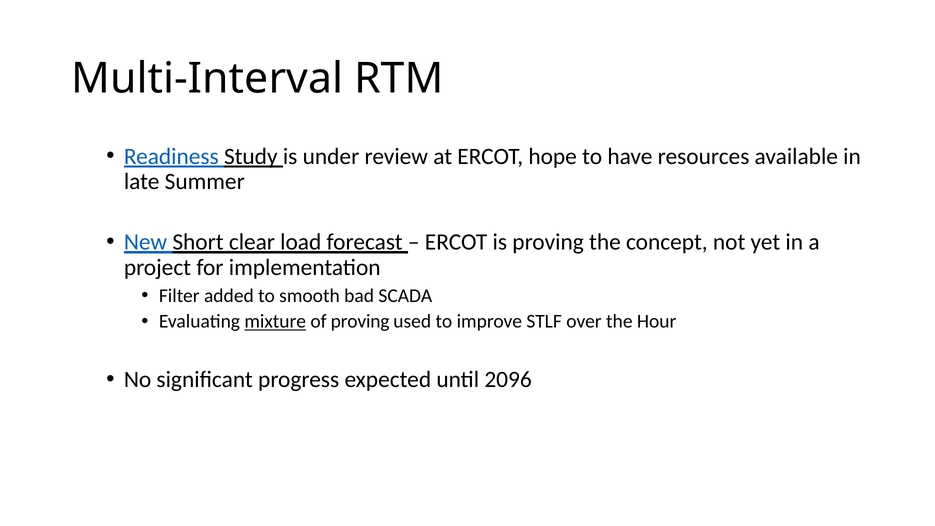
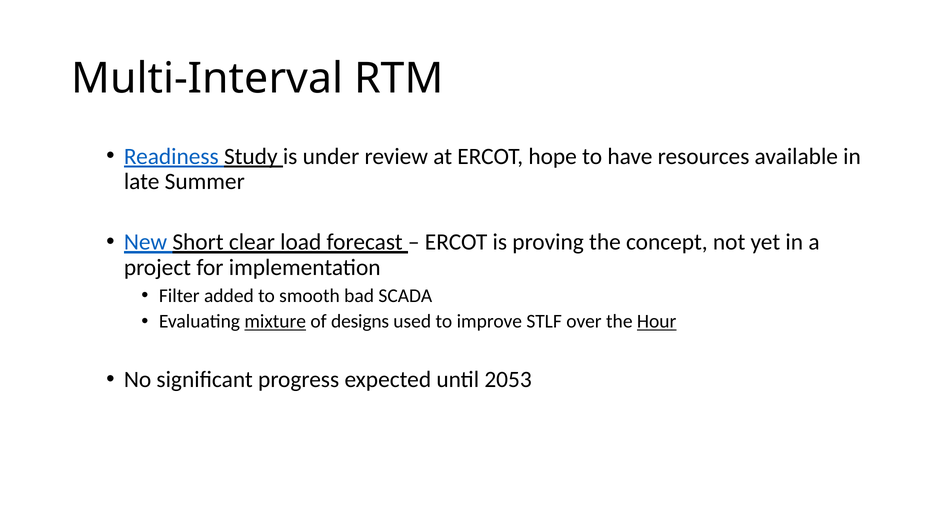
of proving: proving -> designs
Hour underline: none -> present
2096: 2096 -> 2053
